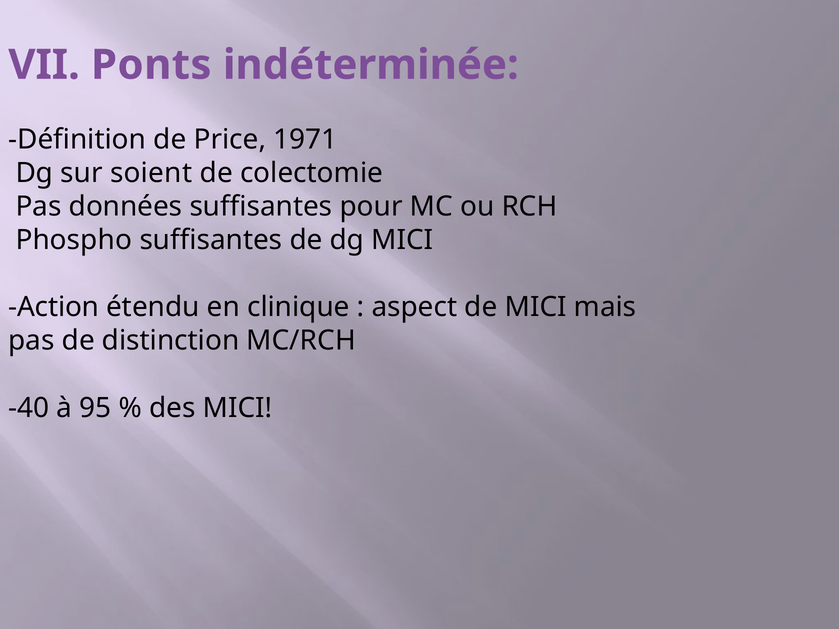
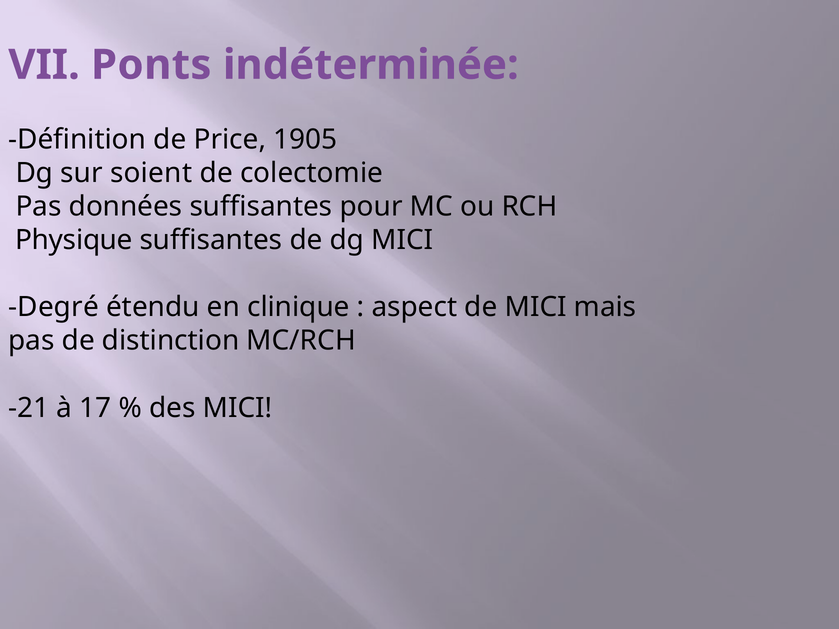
1971: 1971 -> 1905
Phospho: Phospho -> Physique
Action: Action -> Degré
-40: -40 -> -21
95: 95 -> 17
